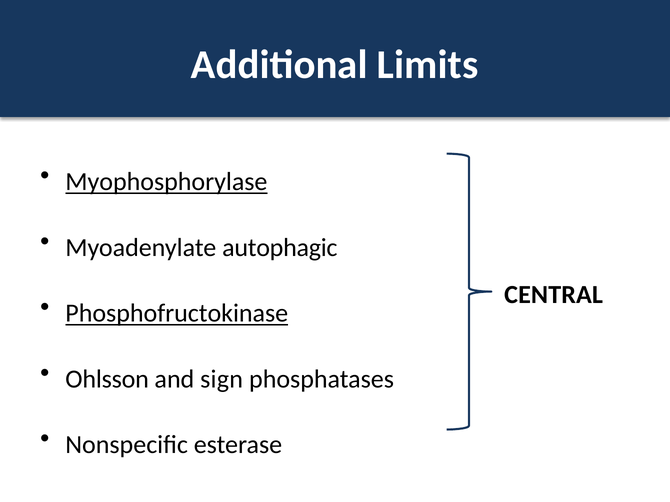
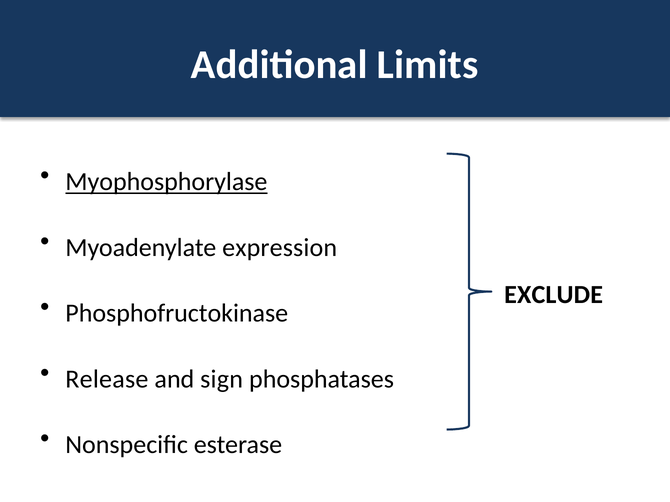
autophagic: autophagic -> expression
CENTRAL: CENTRAL -> EXCLUDE
Phosphofructokinase underline: present -> none
Ohlsson: Ohlsson -> Release
